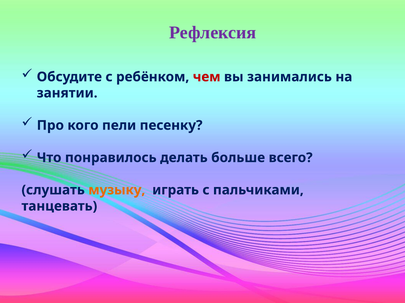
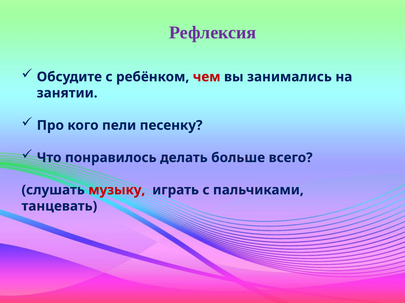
музыку colour: orange -> red
